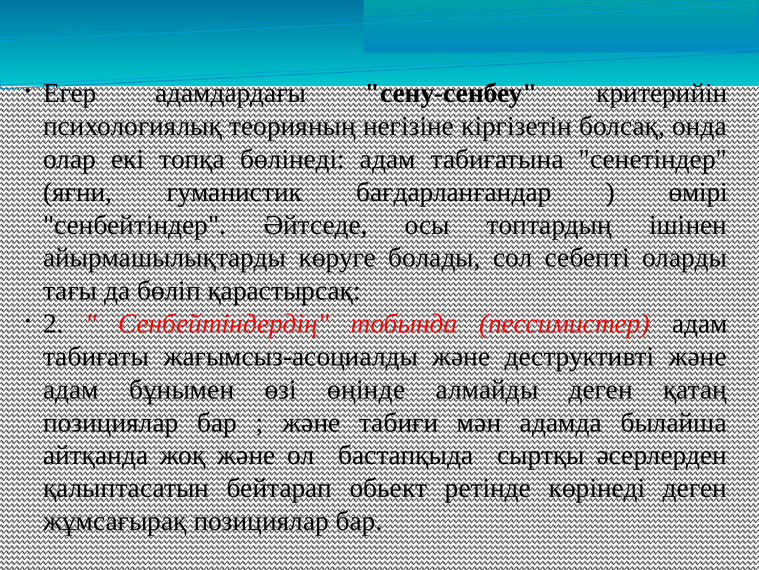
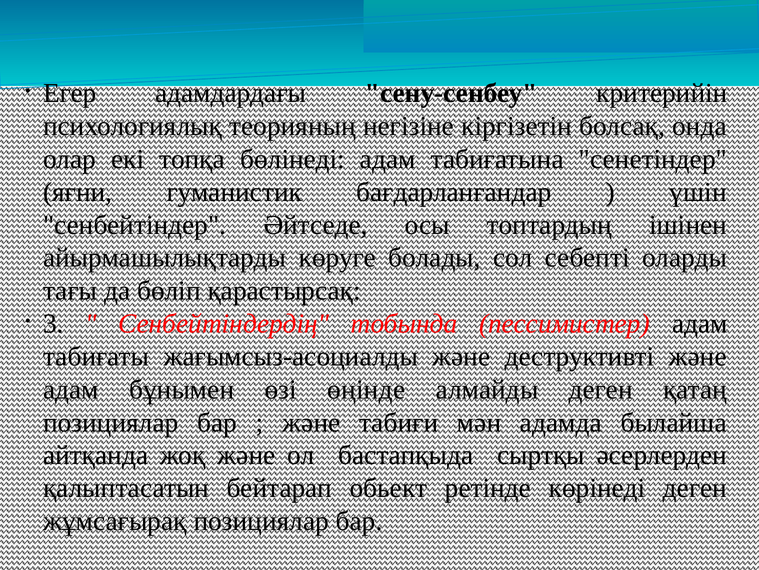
өмірі: өмірі -> үшін
2: 2 -> 3
